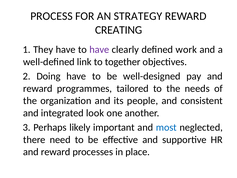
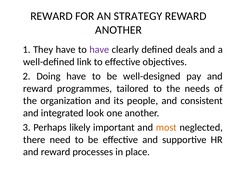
PROCESS at (51, 16): PROCESS -> REWARD
CREATING at (119, 30): CREATING -> ANOTHER
work: work -> deals
to together: together -> effective
most colour: blue -> orange
